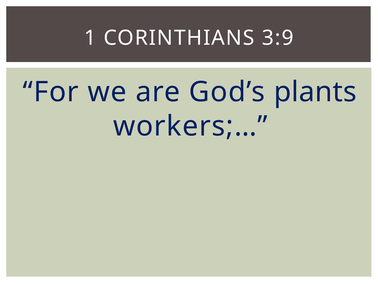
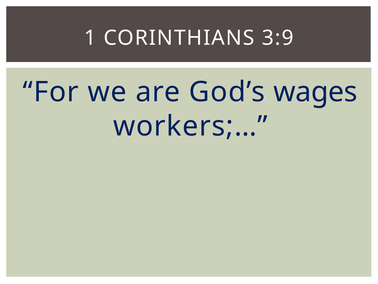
plants: plants -> wages
